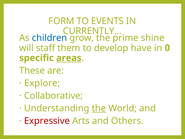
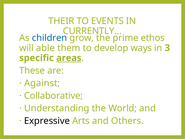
FORM: FORM -> THEIR
shine: shine -> ethos
staff: staff -> able
have: have -> ways
0: 0 -> 3
Explore: Explore -> Against
the at (99, 108) underline: present -> none
Expressive colour: red -> black
